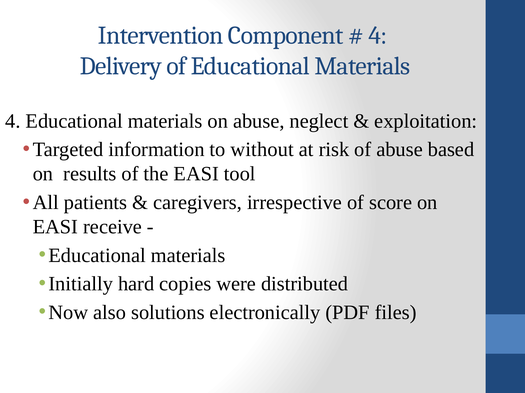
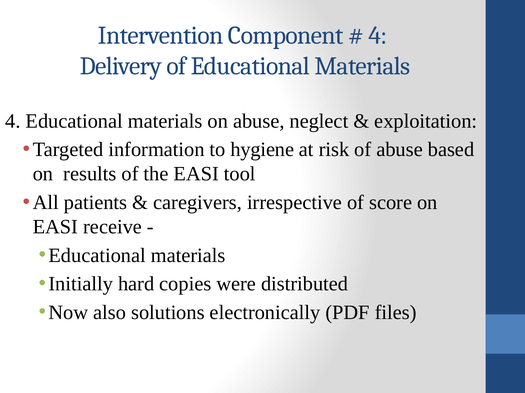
without: without -> hygiene
